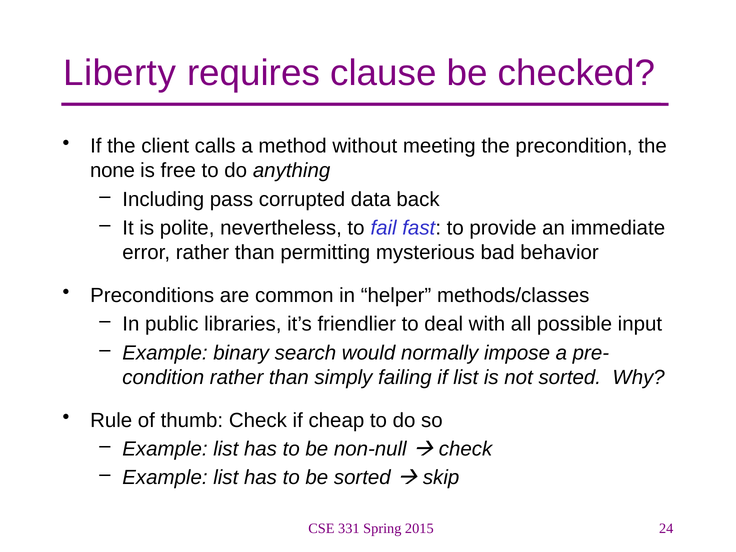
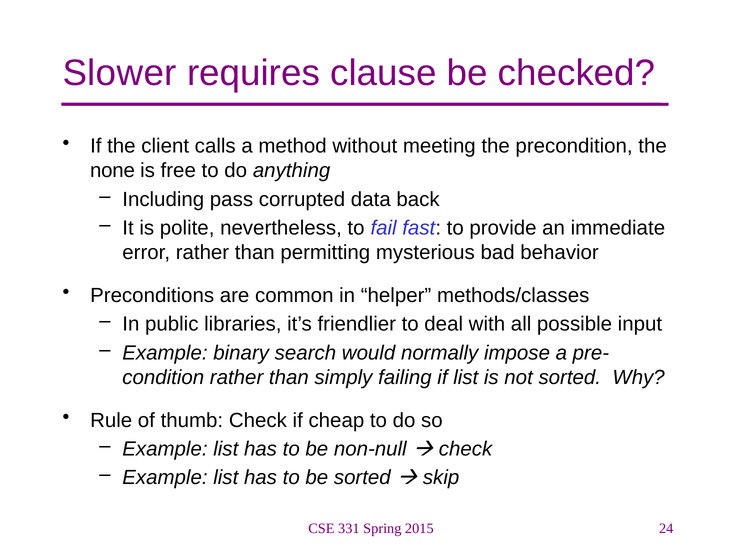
Liberty: Liberty -> Slower
